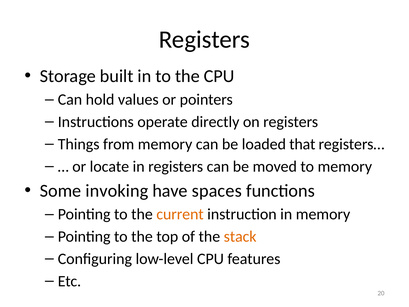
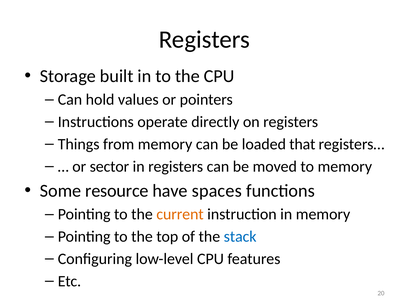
locate: locate -> sector
invoking: invoking -> resource
stack colour: orange -> blue
